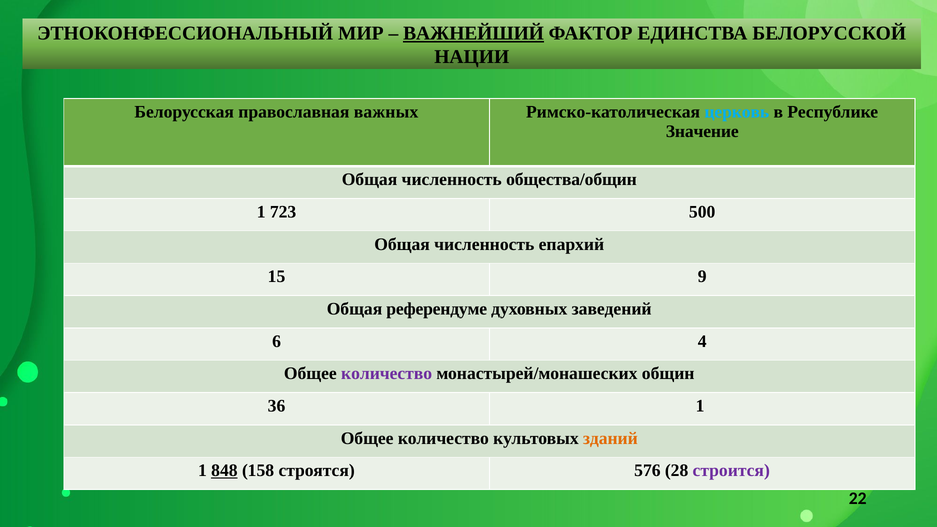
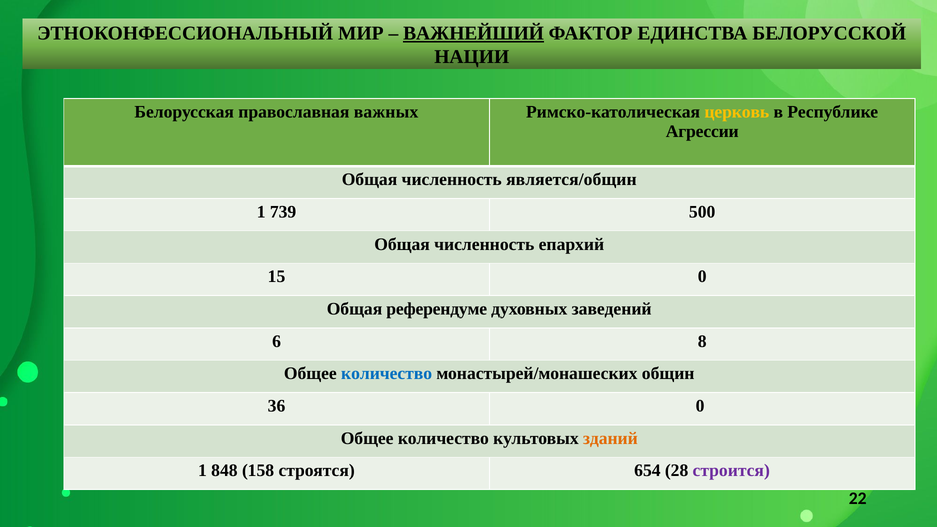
церковь colour: light blue -> yellow
Значение: Значение -> Агрессии
общества/общин: общества/общин -> является/общин
723: 723 -> 739
15 9: 9 -> 0
4: 4 -> 8
количество at (387, 374) colour: purple -> blue
36 1: 1 -> 0
848 underline: present -> none
576: 576 -> 654
